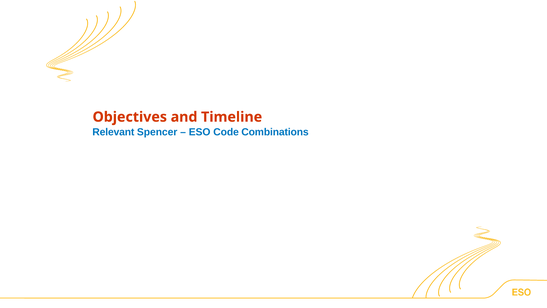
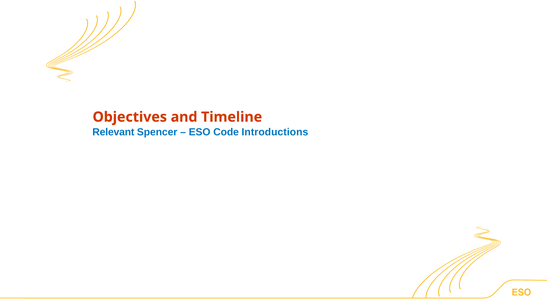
Combinations: Combinations -> Introductions
